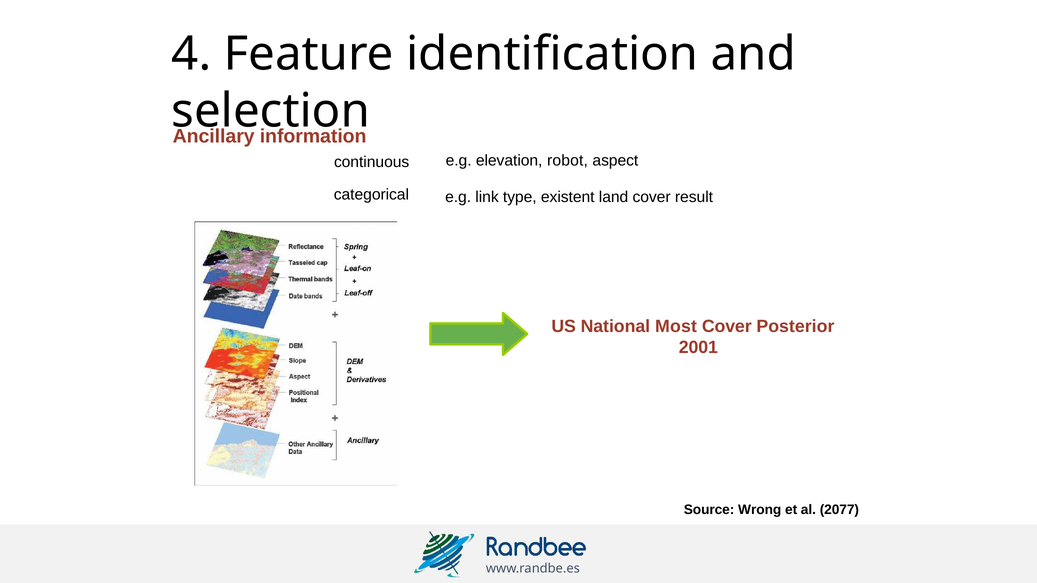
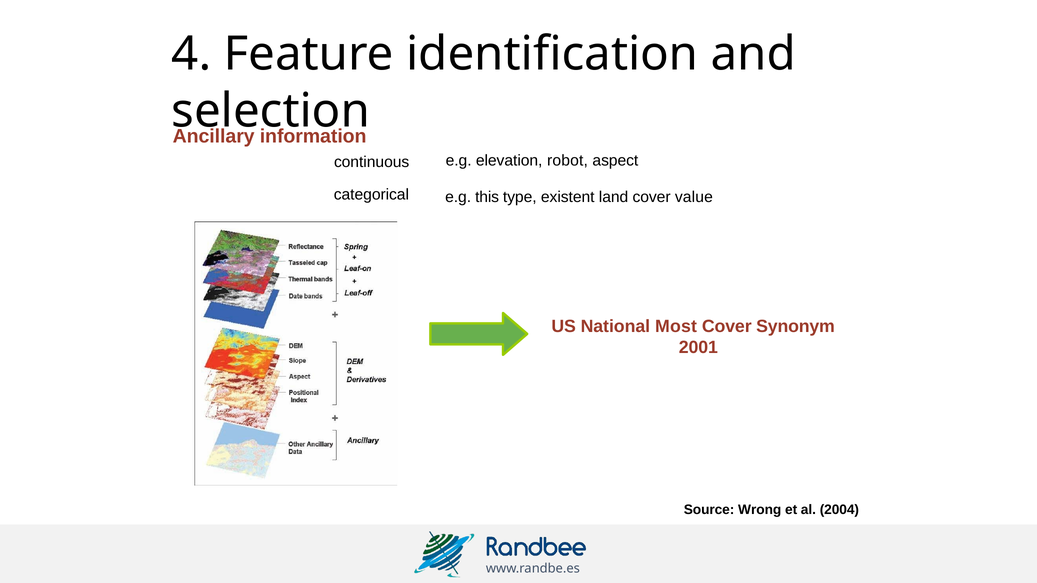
link: link -> this
result: result -> value
Posterior: Posterior -> Synonym
2077: 2077 -> 2004
